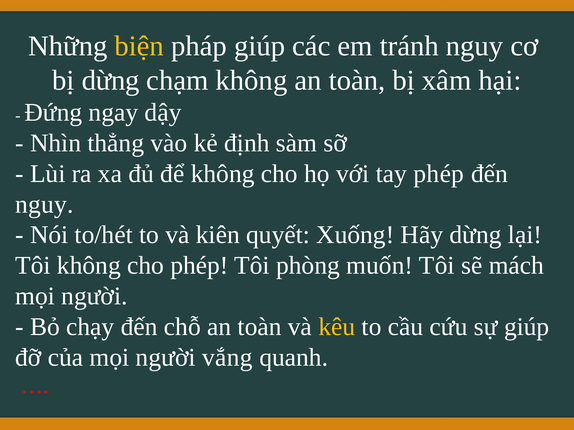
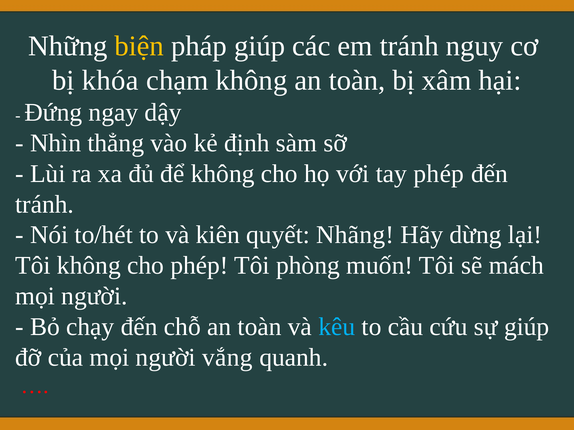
bị dừng: dừng -> khóa
nguy at (44, 205): nguy -> tránh
Xuống: Xuống -> Nhãng
kêu colour: yellow -> light blue
